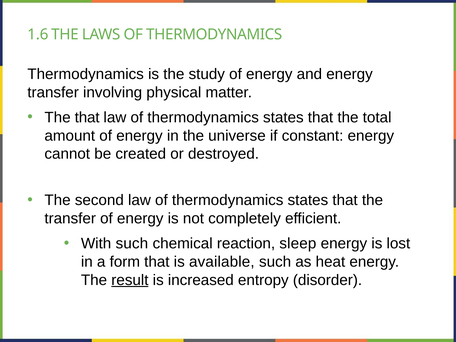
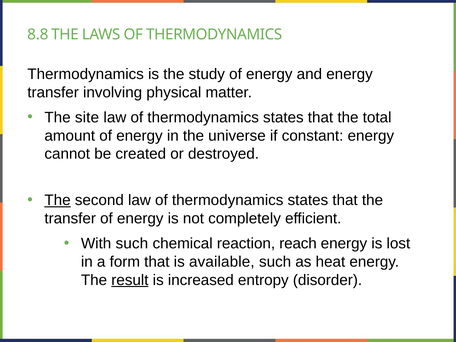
1.6: 1.6 -> 8.8
The that: that -> site
The at (58, 200) underline: none -> present
sleep: sleep -> reach
